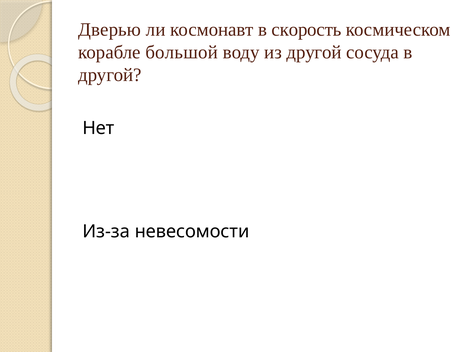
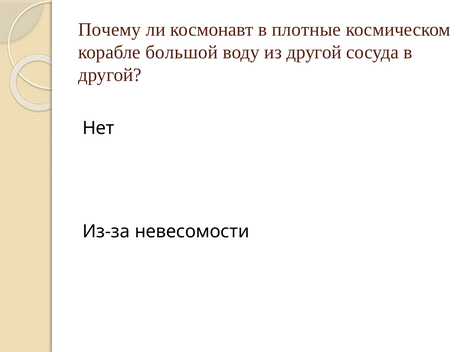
Дверью: Дверью -> Почему
скорость: скорость -> плотные
